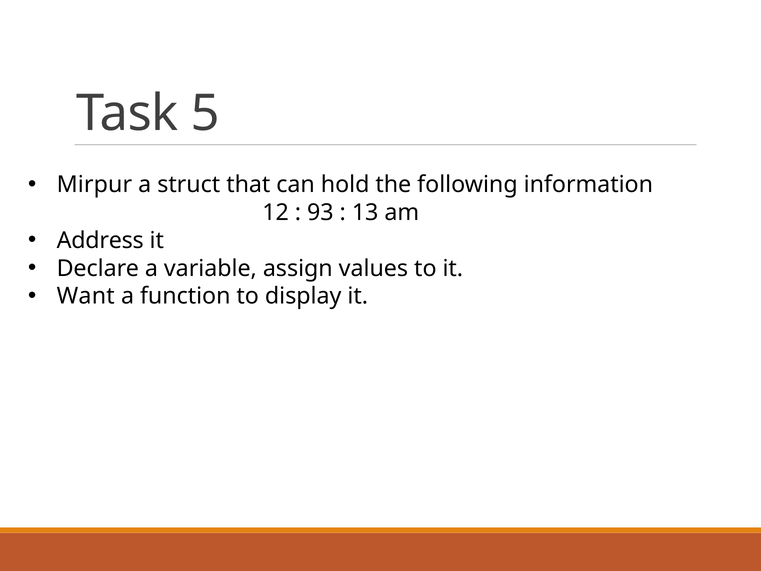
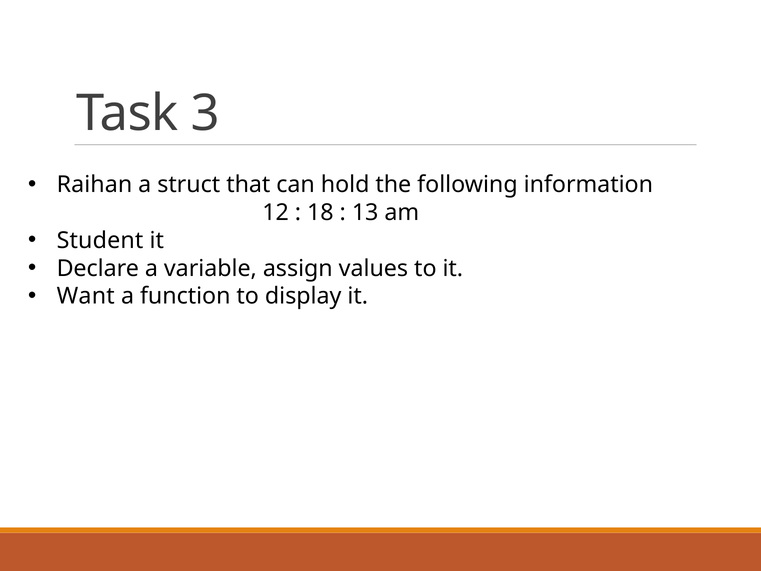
5: 5 -> 3
Mirpur: Mirpur -> Raihan
93: 93 -> 18
Address: Address -> Student
